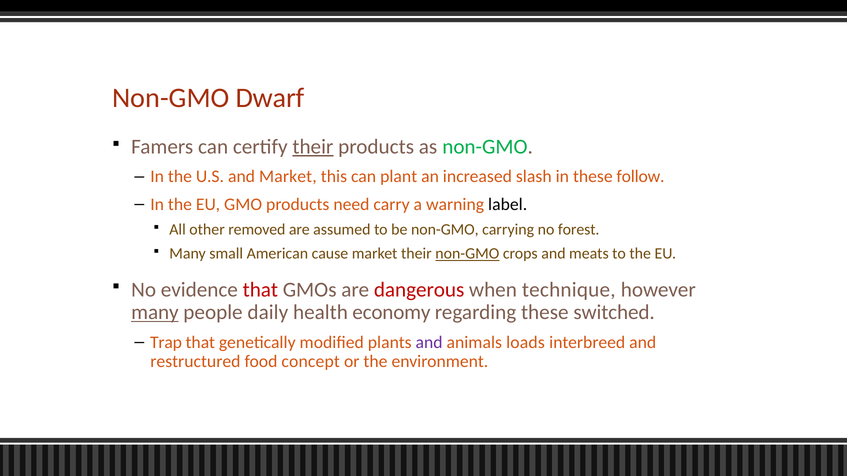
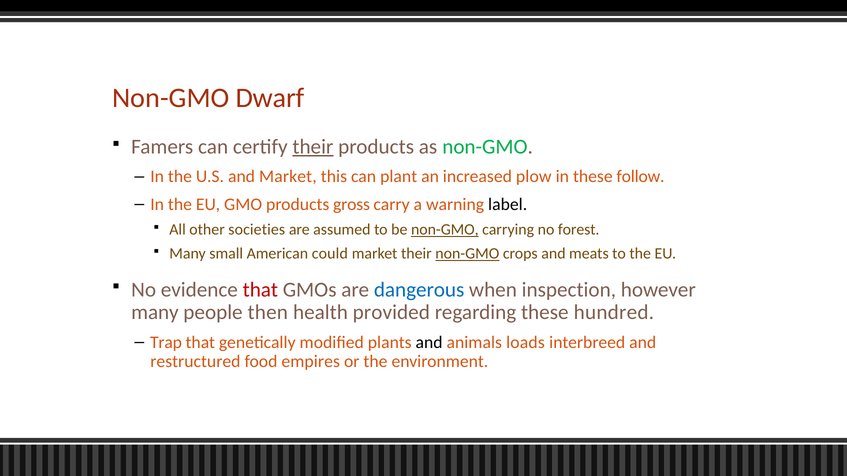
slash: slash -> plow
need: need -> gross
removed: removed -> societies
non-GMO at (445, 230) underline: none -> present
cause: cause -> could
dangerous colour: red -> blue
technique: technique -> inspection
many at (155, 313) underline: present -> none
daily: daily -> then
economy: economy -> provided
switched: switched -> hundred
and at (429, 343) colour: purple -> black
concept: concept -> empires
